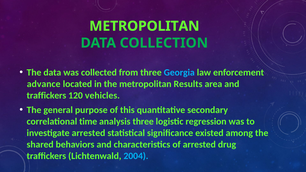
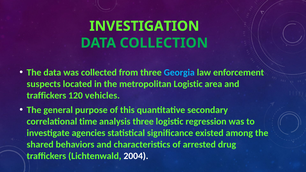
METROPOLITAN at (144, 26): METROPOLITAN -> INVESTIGATION
advance: advance -> suspects
metropolitan Results: Results -> Logistic
investigate arrested: arrested -> agencies
2004 colour: light blue -> white
